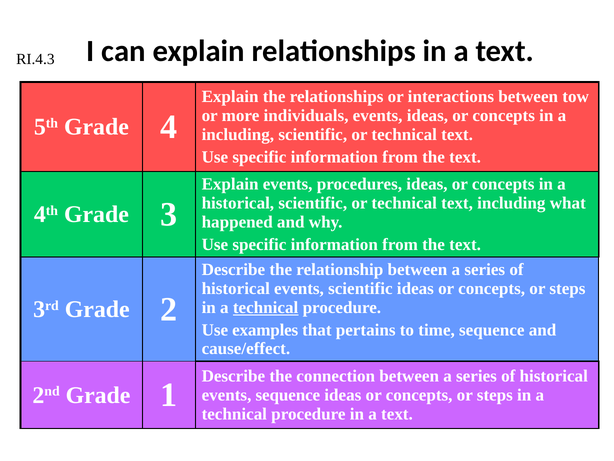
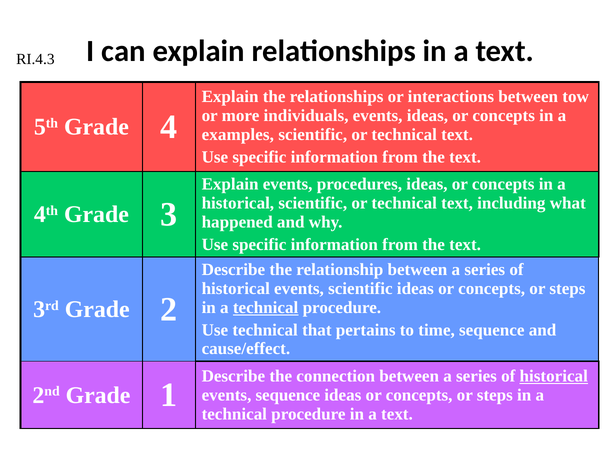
including at (238, 135): including -> examples
Use examples: examples -> technical
historical at (554, 376) underline: none -> present
